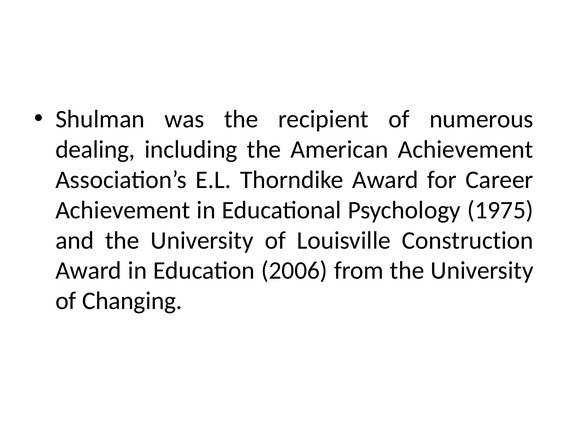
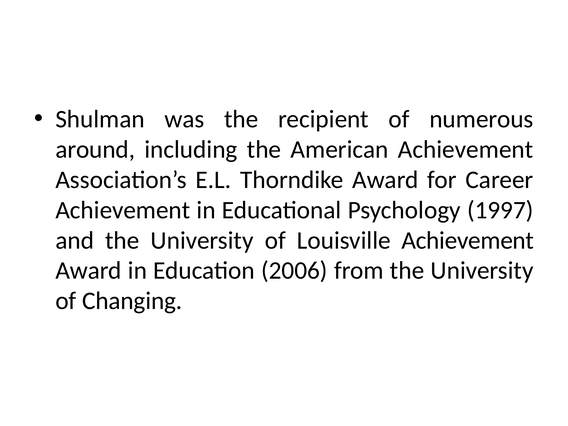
dealing: dealing -> around
1975: 1975 -> 1997
Louisville Construction: Construction -> Achievement
